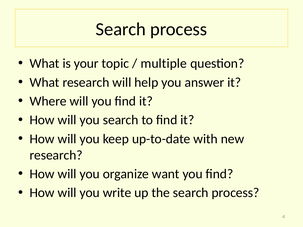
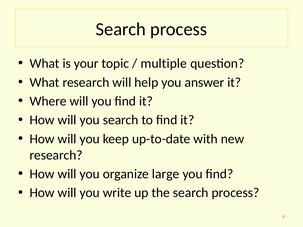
want: want -> large
